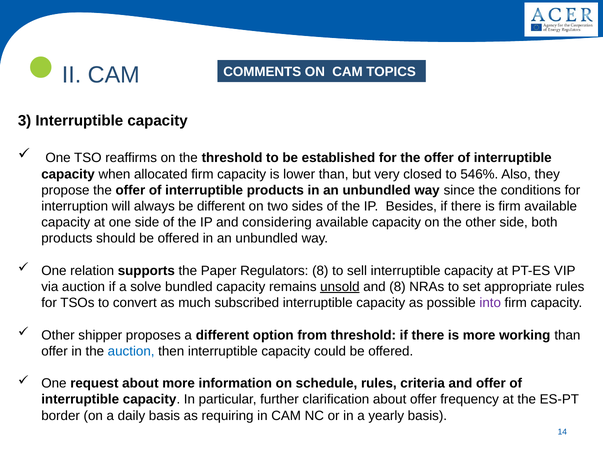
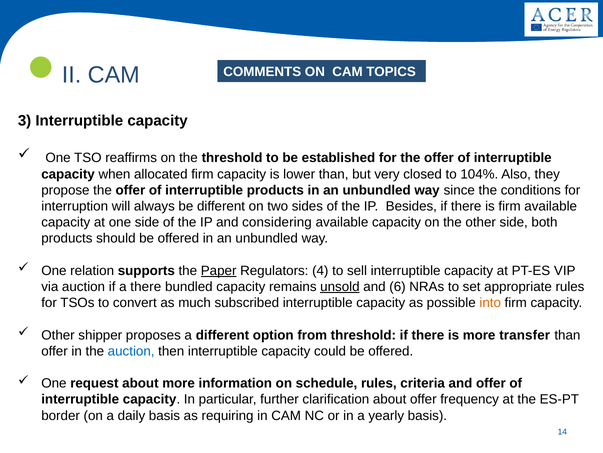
546%: 546% -> 104%
Paper underline: none -> present
Regulators 8: 8 -> 4
a solve: solve -> there
and 8: 8 -> 6
into colour: purple -> orange
working: working -> transfer
